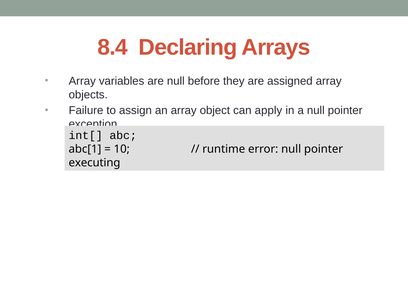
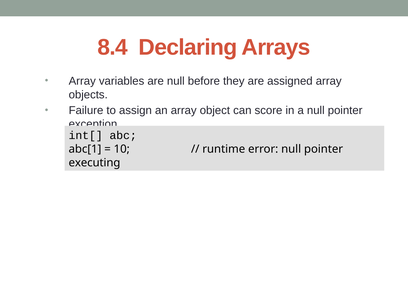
apply: apply -> score
